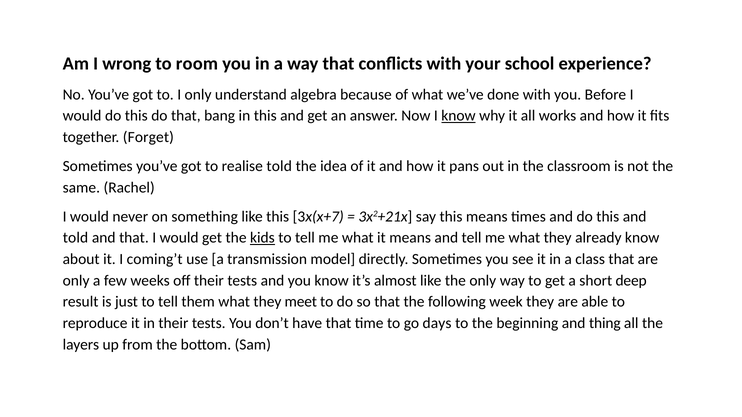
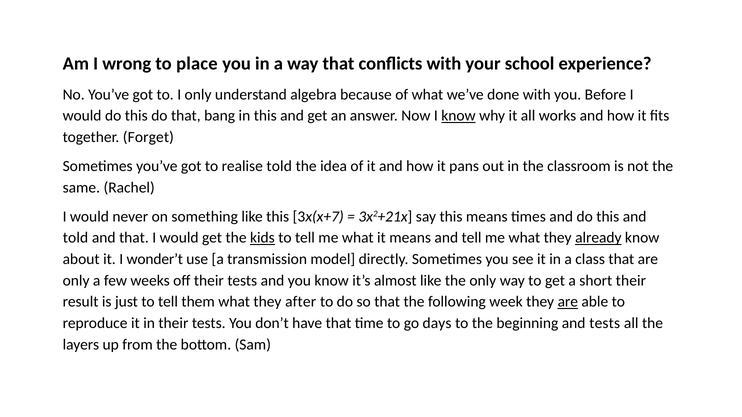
room: room -> place
already underline: none -> present
coming’t: coming’t -> wonder’t
short deep: deep -> their
meet: meet -> after
are at (568, 302) underline: none -> present
and thing: thing -> tests
